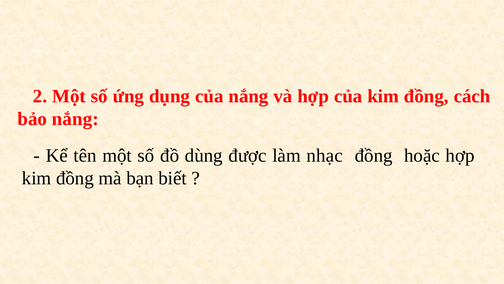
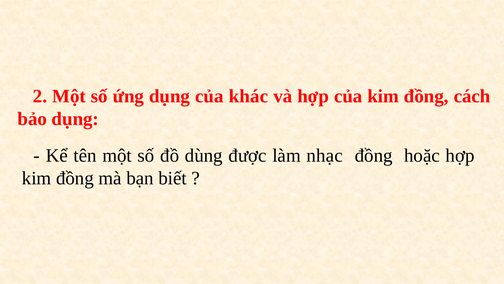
của nắng: nắng -> khác
bảo nắng: nắng -> dụng
